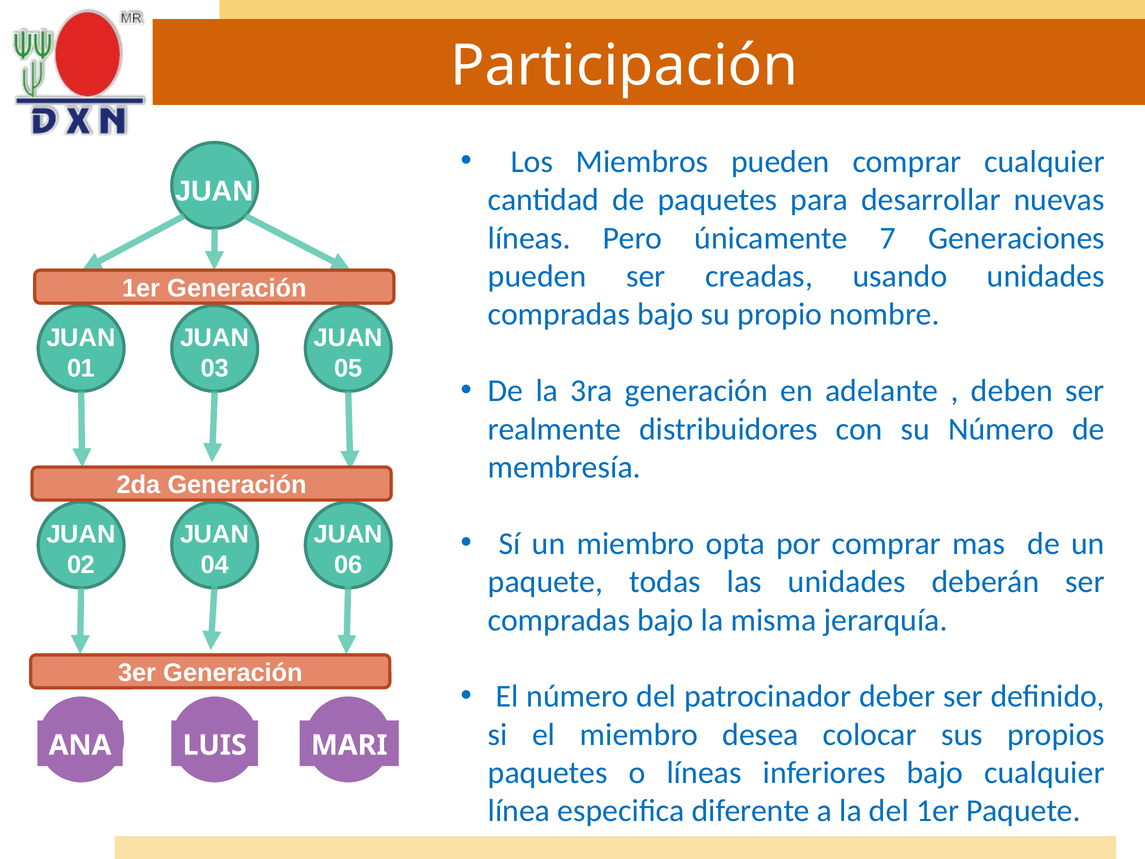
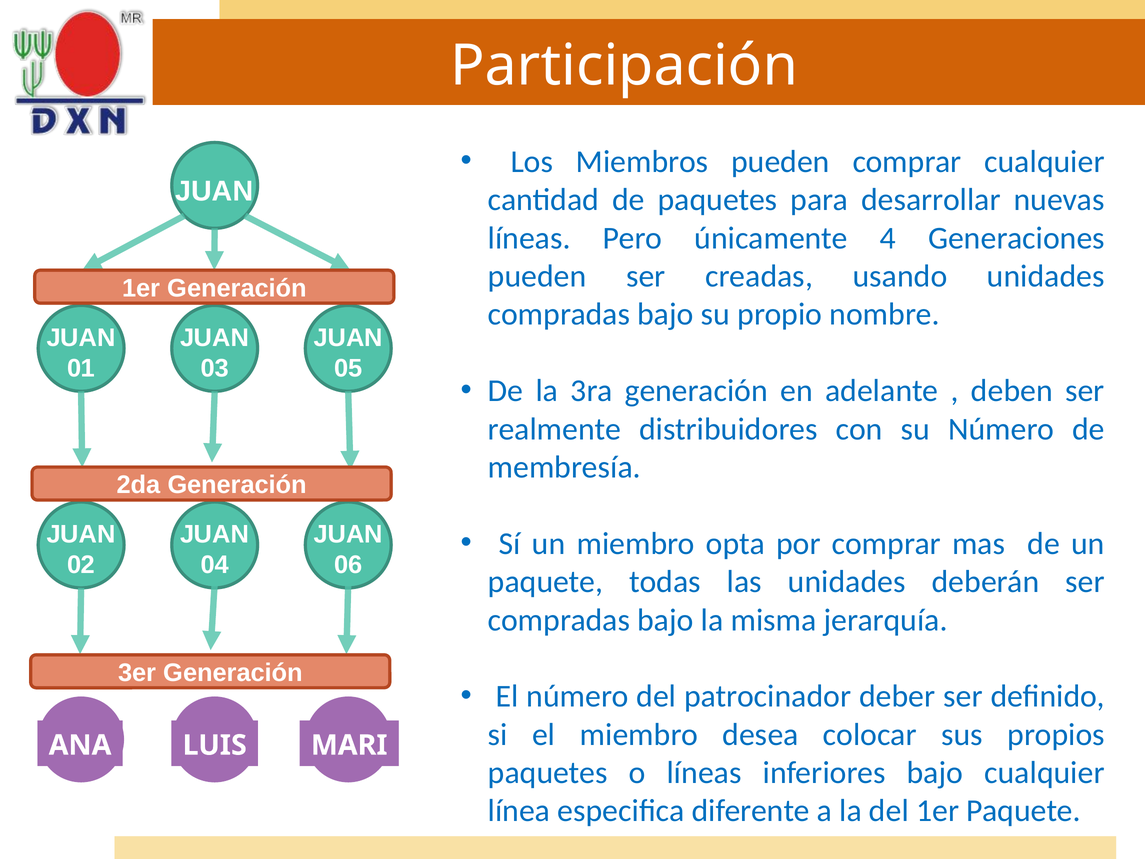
7: 7 -> 4
